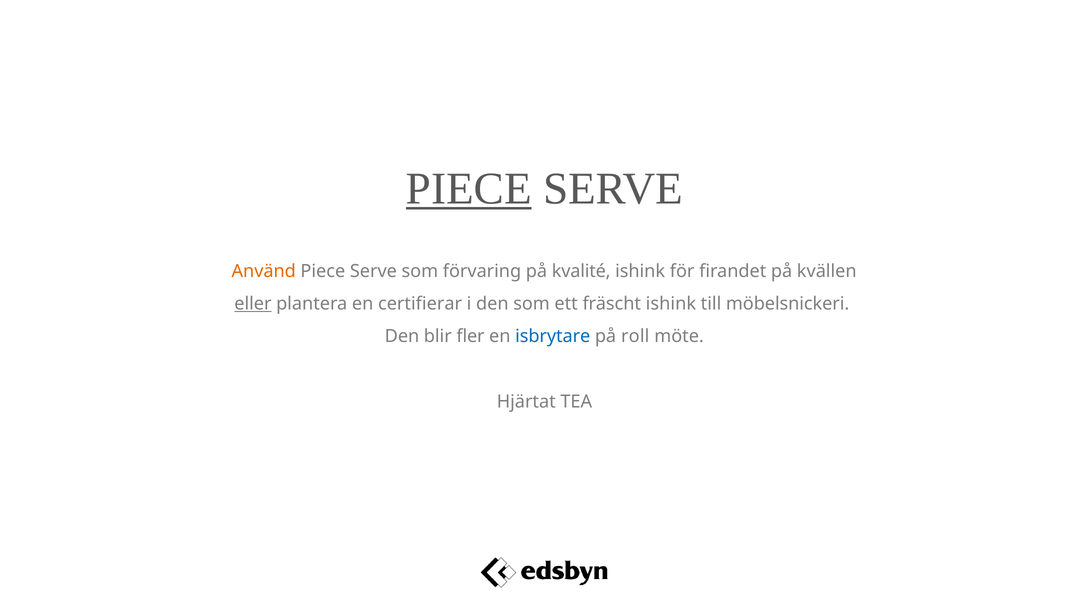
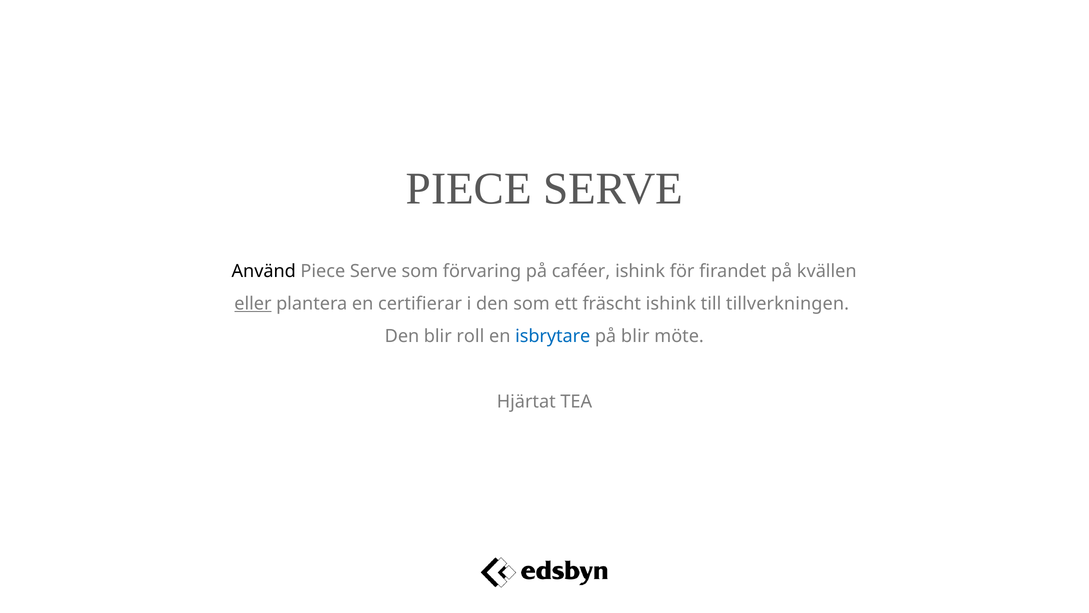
PIECE at (469, 189) underline: present -> none
Använd colour: orange -> black
kvalité: kvalité -> caféer
möbelsnickeri: möbelsnickeri -> tillverkningen
fler: fler -> roll
på roll: roll -> blir
